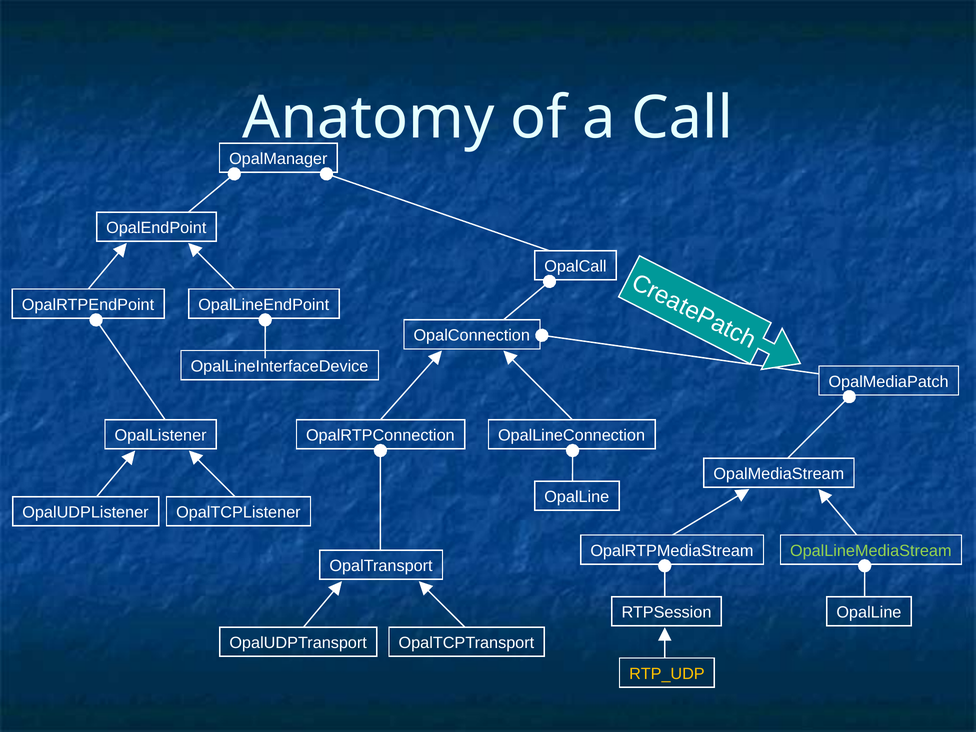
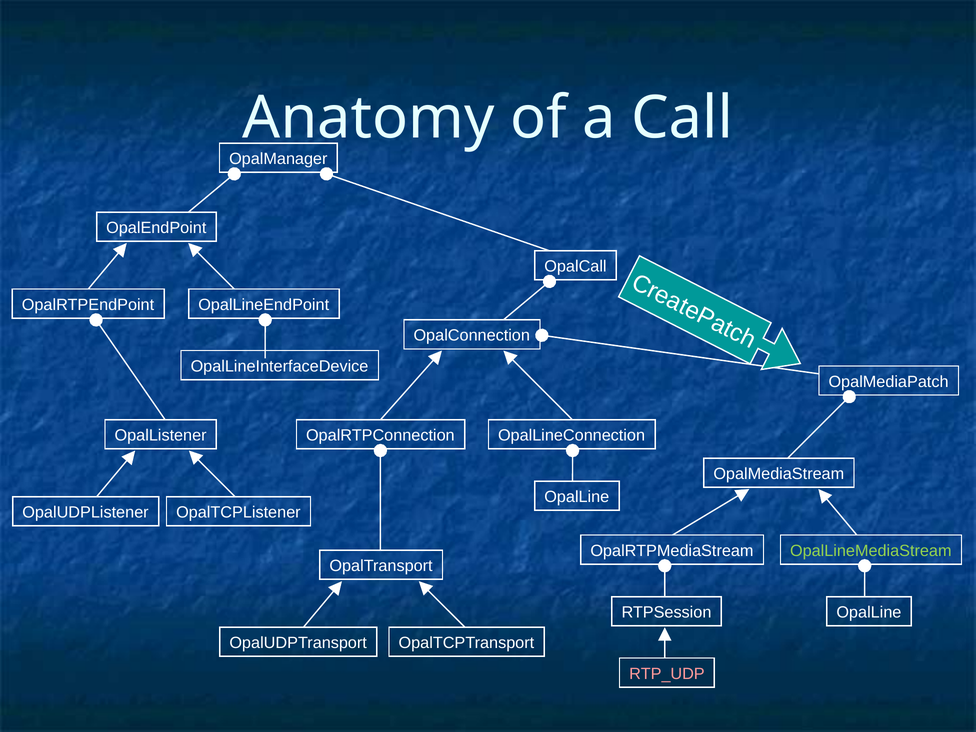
RTP_UDP colour: yellow -> pink
